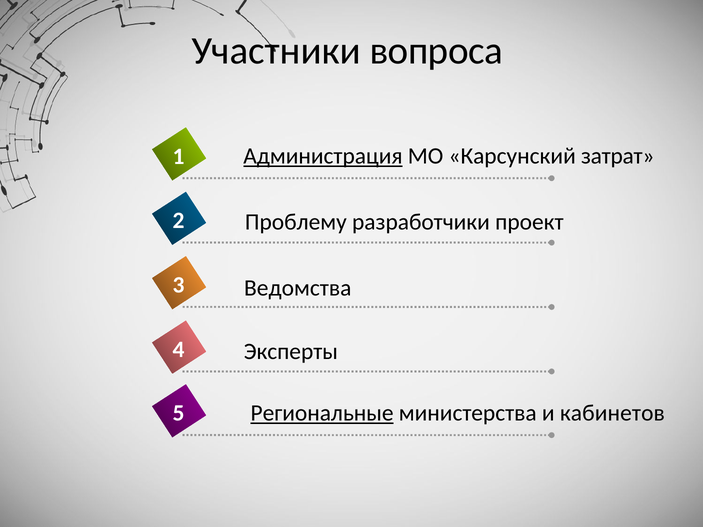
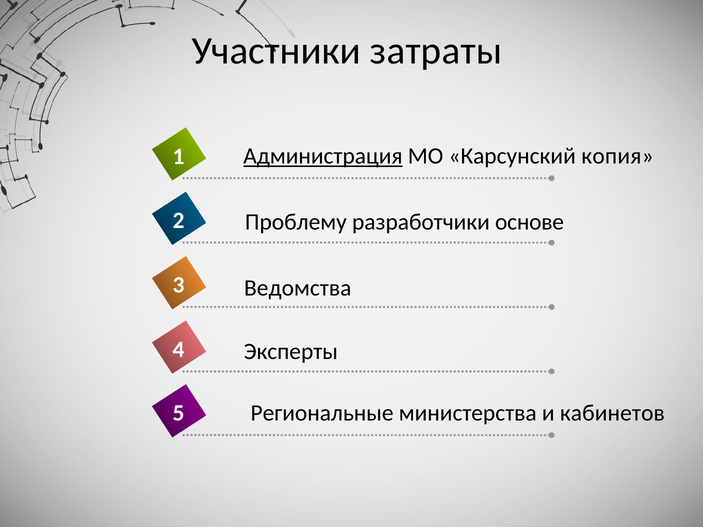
вопроса: вопроса -> затраты
затрат: затрат -> копия
проект: проект -> основе
Региональные underline: present -> none
